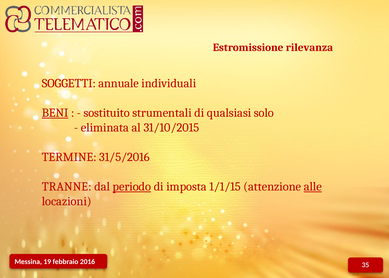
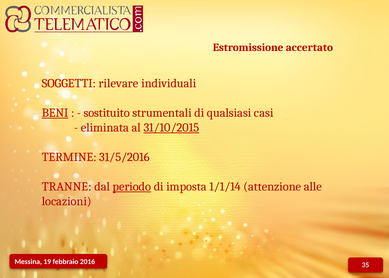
rilevanza: rilevanza -> accertato
annuale: annuale -> rilevare
solo: solo -> casi
31/10/2015 underline: none -> present
1/1/15: 1/1/15 -> 1/1/14
alle underline: present -> none
